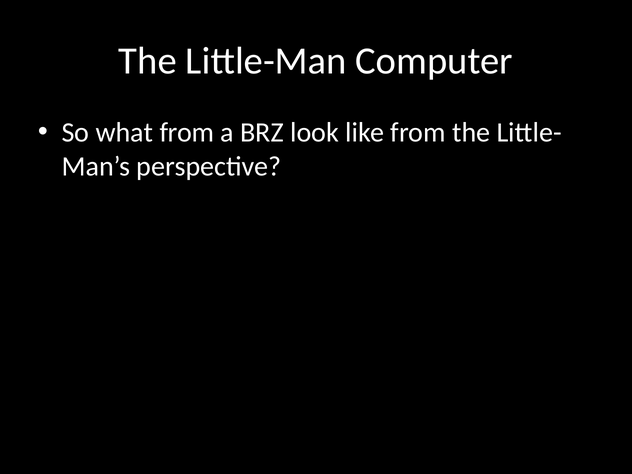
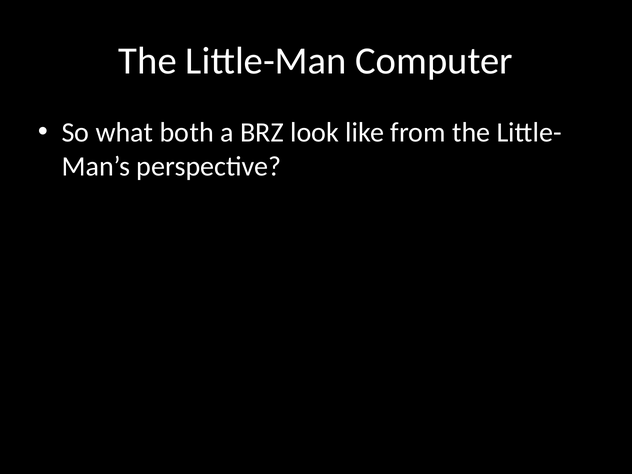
what from: from -> both
